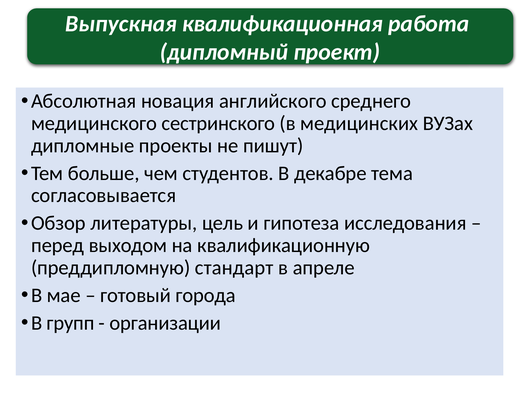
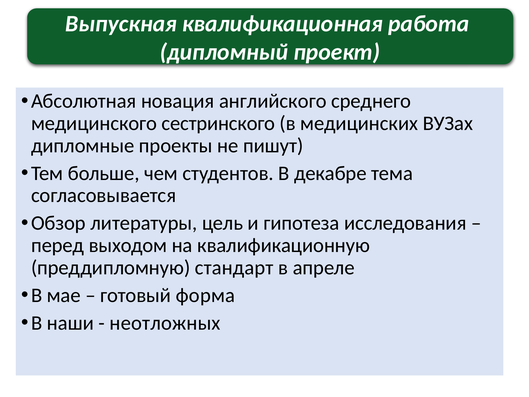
города: города -> форма
групп: групп -> наши
организации: организации -> неотложных
